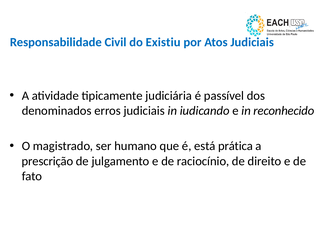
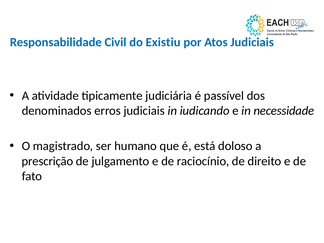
reconhecido: reconhecido -> necessidade
prática: prática -> doloso
